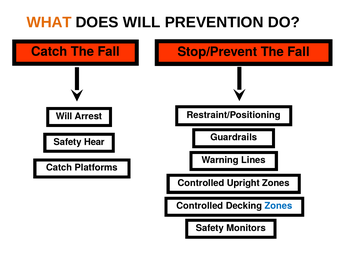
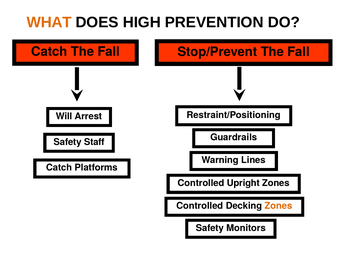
DOES WILL: WILL -> HIGH
Hear: Hear -> Staff
Zones at (278, 205) colour: blue -> orange
